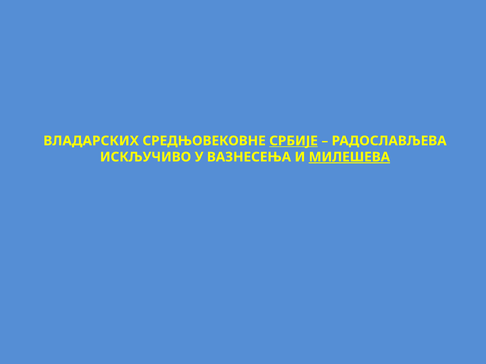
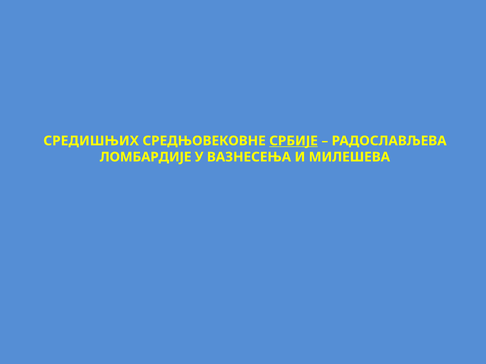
ВЛАДАРСКИХ: ВЛАДАРСКИХ -> СРЕДИШЊИХ
ИСКЉУЧИВО: ИСКЉУЧИВО -> ЛОМБАРДИЈЕ
МИЛЕШЕВА underline: present -> none
